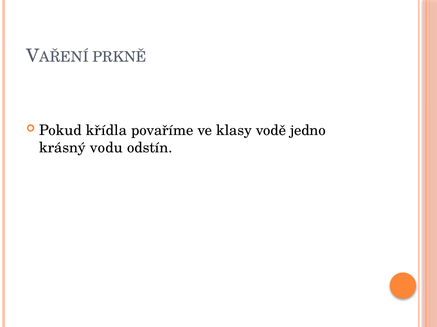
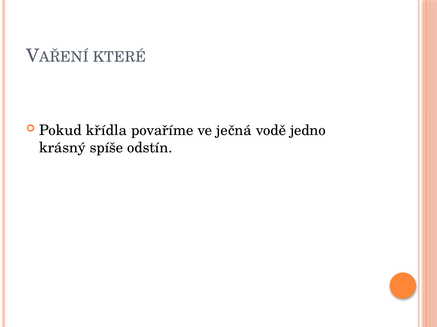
PRKNĚ: PRKNĚ -> KTERÉ
klasy: klasy -> ječná
vodu: vodu -> spíše
